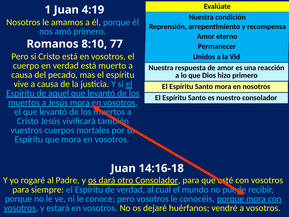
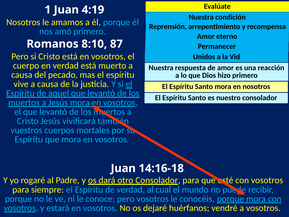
77: 77 -> 87
